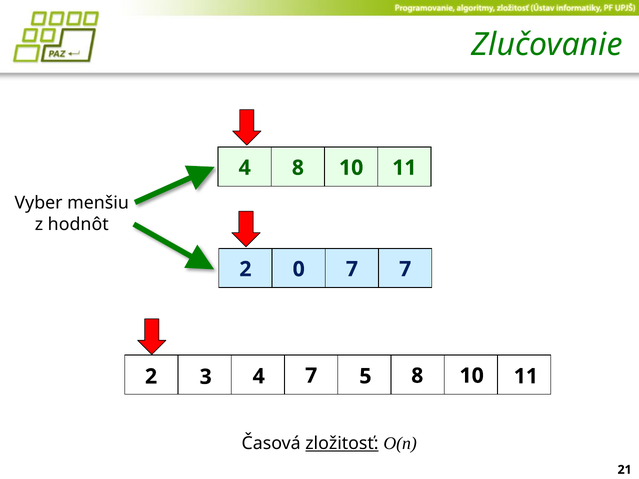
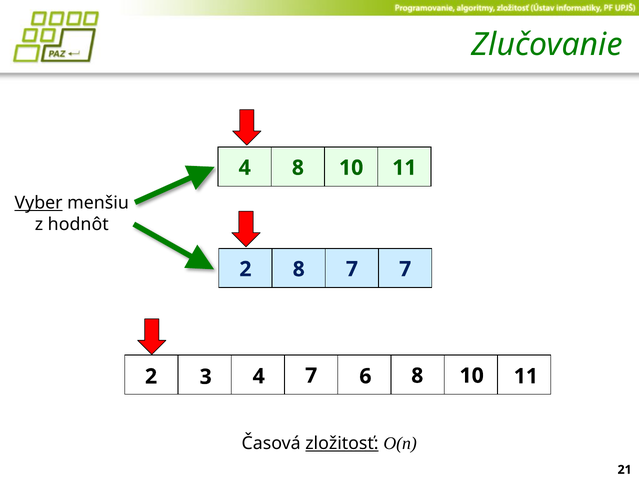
Vyber underline: none -> present
2 0: 0 -> 8
5: 5 -> 6
